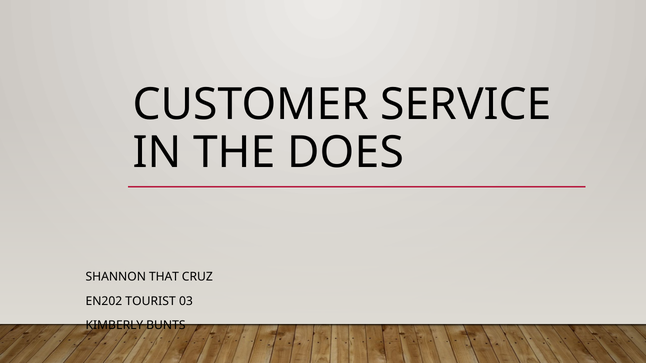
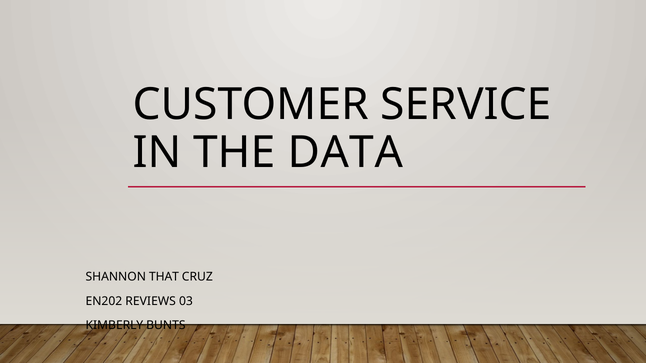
DOES: DOES -> DATA
TOURIST: TOURIST -> REVIEWS
